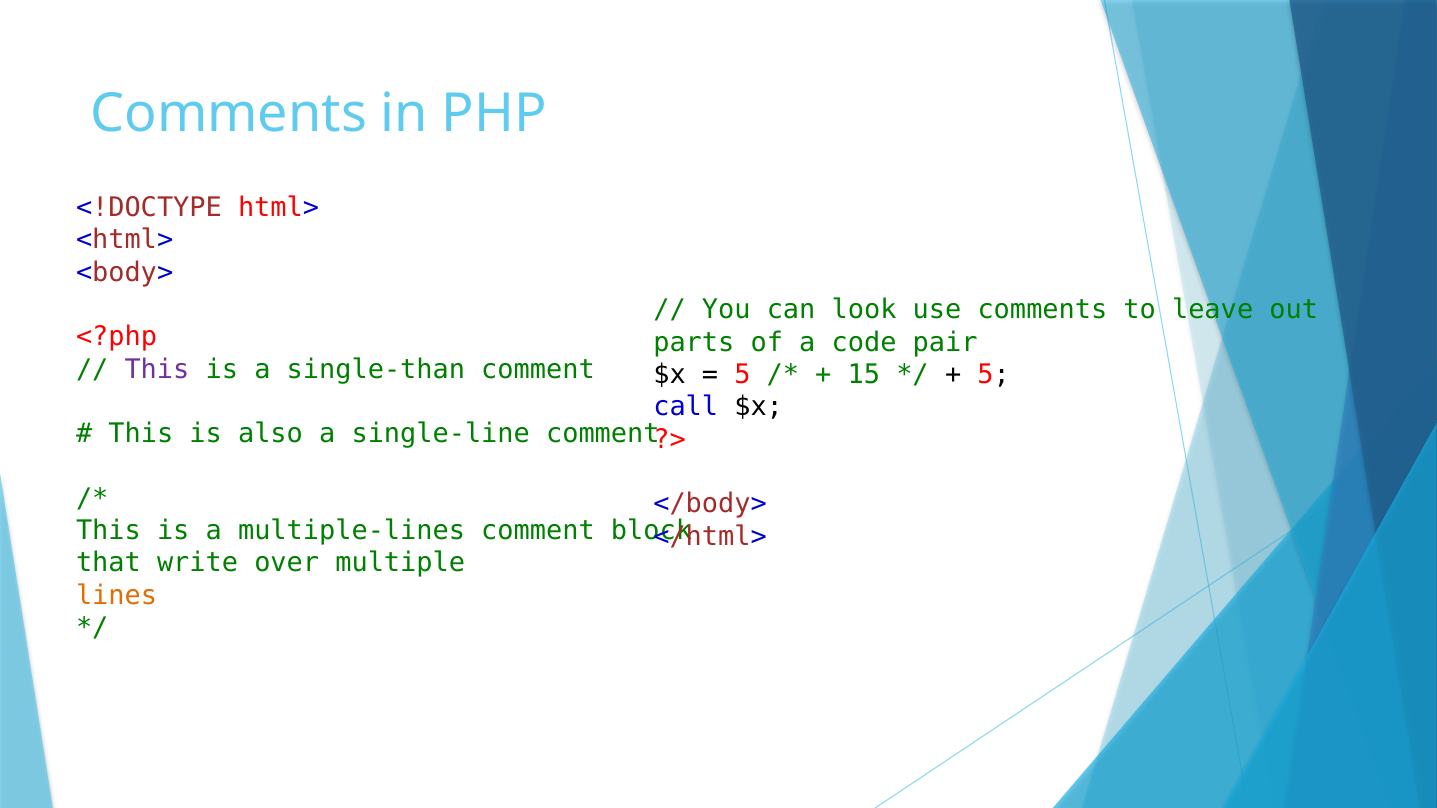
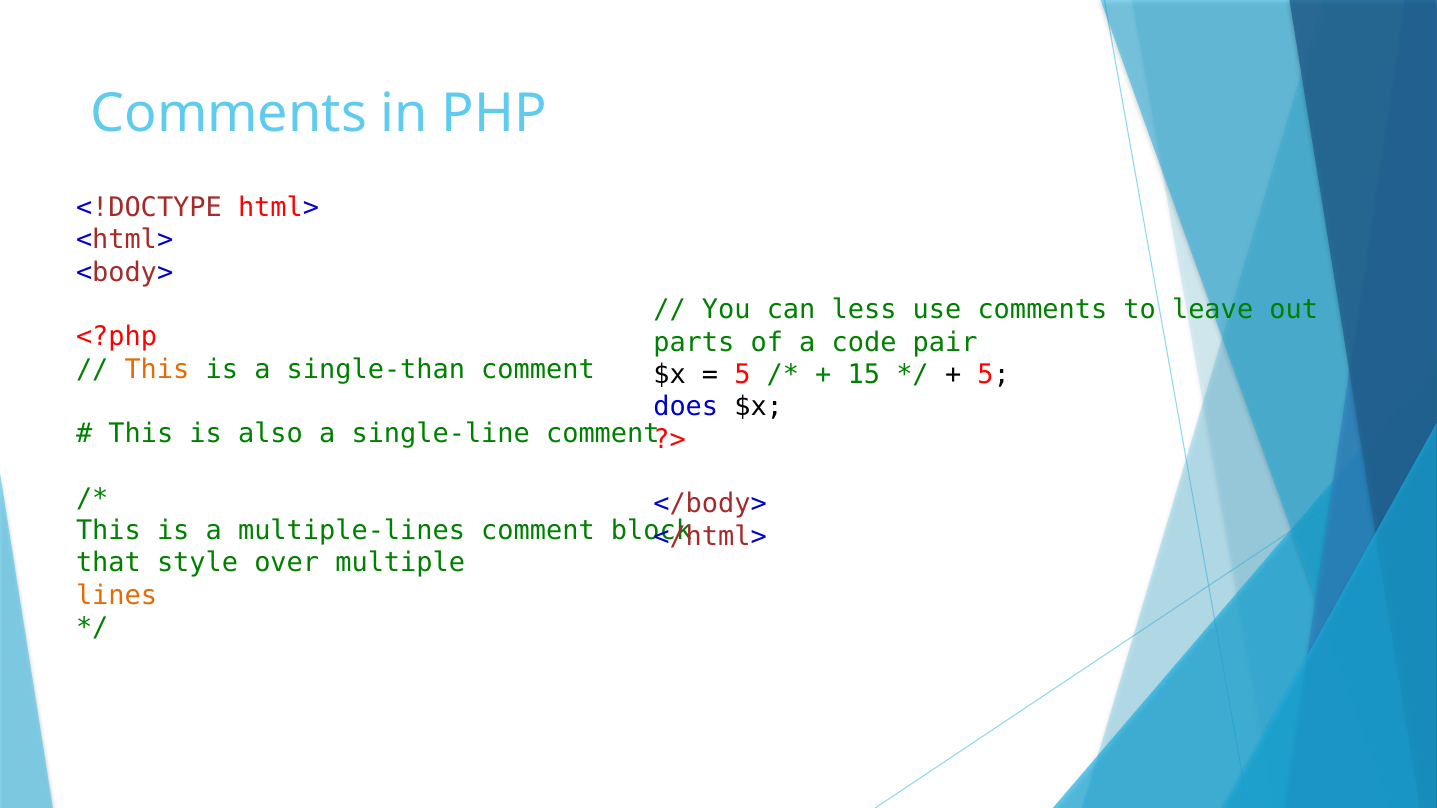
look: look -> less
This at (157, 369) colour: purple -> orange
call: call -> does
write: write -> style
